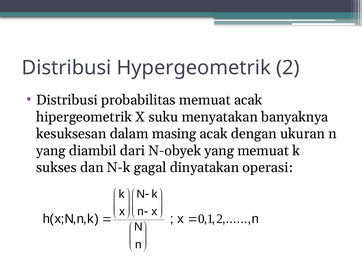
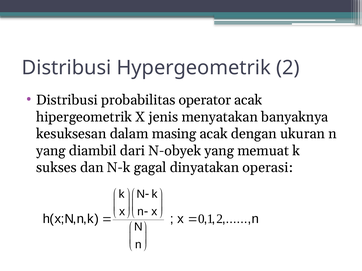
probabilitas memuat: memuat -> operator
suku: suku -> jenis
